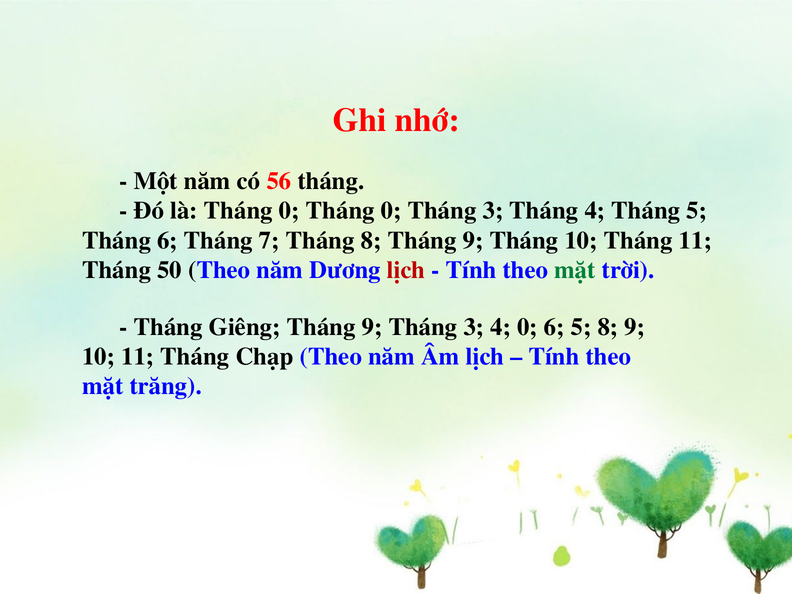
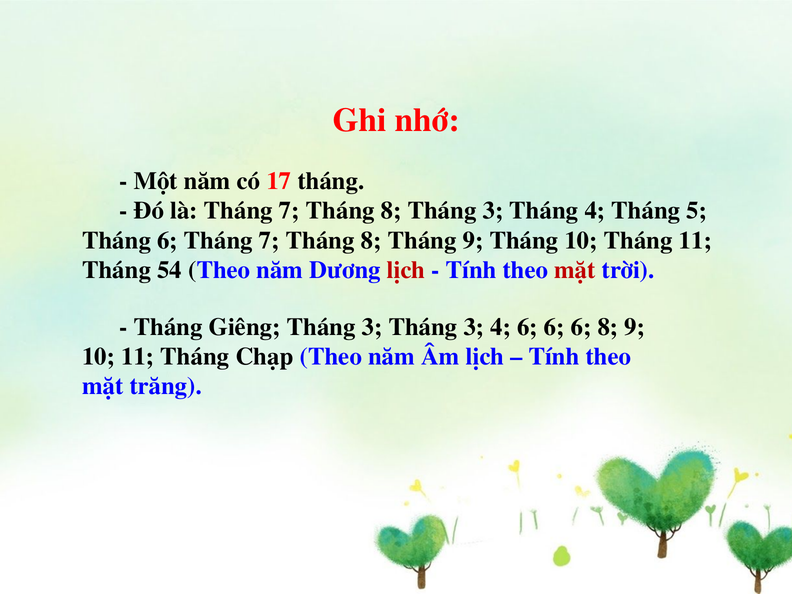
56: 56 -> 17
là Tháng 0: 0 -> 7
0 at (391, 211): 0 -> 8
50: 50 -> 54
mặt at (575, 270) colour: green -> red
Giêng Tháng 9: 9 -> 3
4 0: 0 -> 6
5 at (581, 327): 5 -> 6
